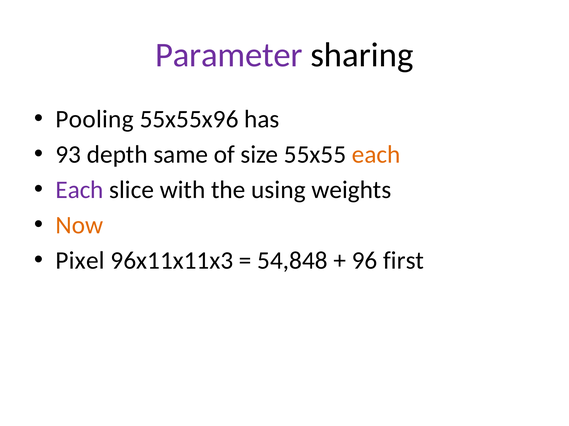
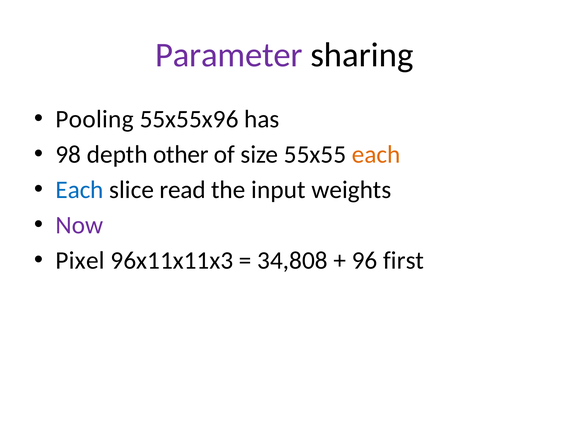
93: 93 -> 98
same: same -> other
Each at (80, 190) colour: purple -> blue
with: with -> read
using: using -> input
Now colour: orange -> purple
54,848: 54,848 -> 34,808
